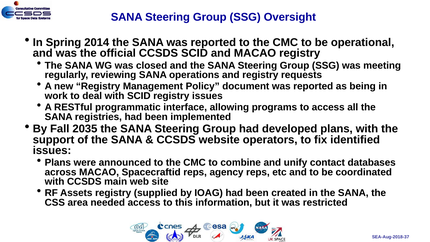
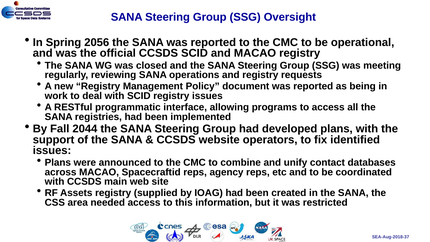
2014: 2014 -> 2056
2035: 2035 -> 2044
